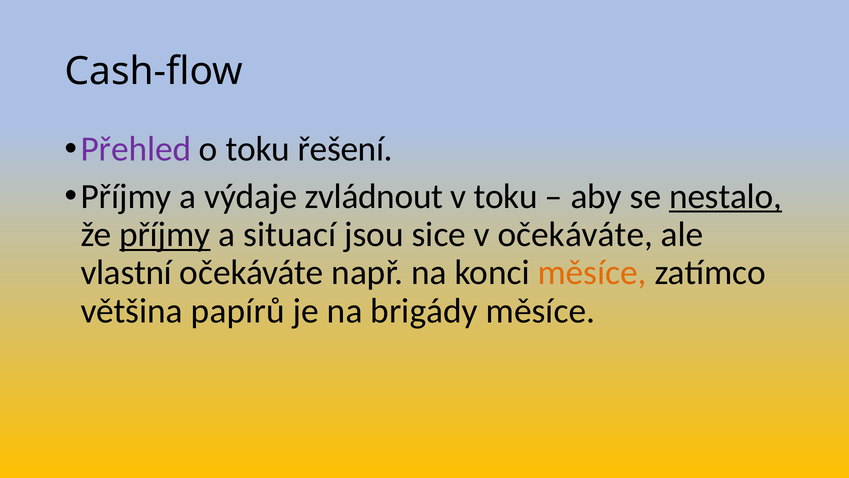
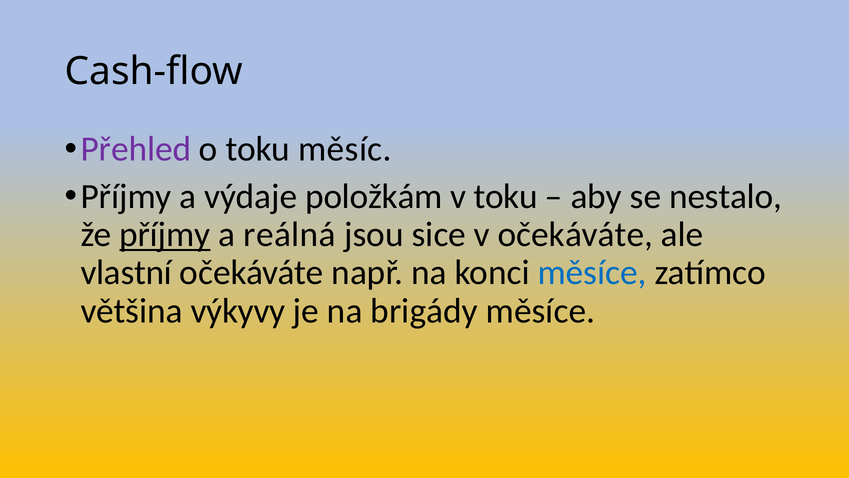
řešení: řešení -> měsíc
zvládnout: zvládnout -> položkám
nestalo underline: present -> none
situací: situací -> reálná
měsíce at (592, 273) colour: orange -> blue
papírů: papírů -> výkyvy
